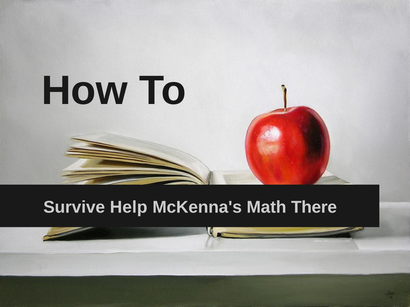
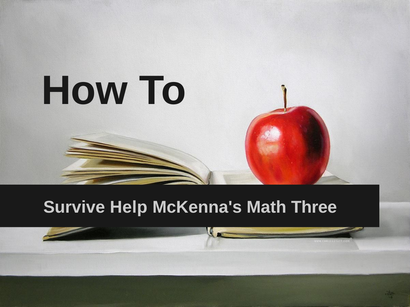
There: There -> Three
